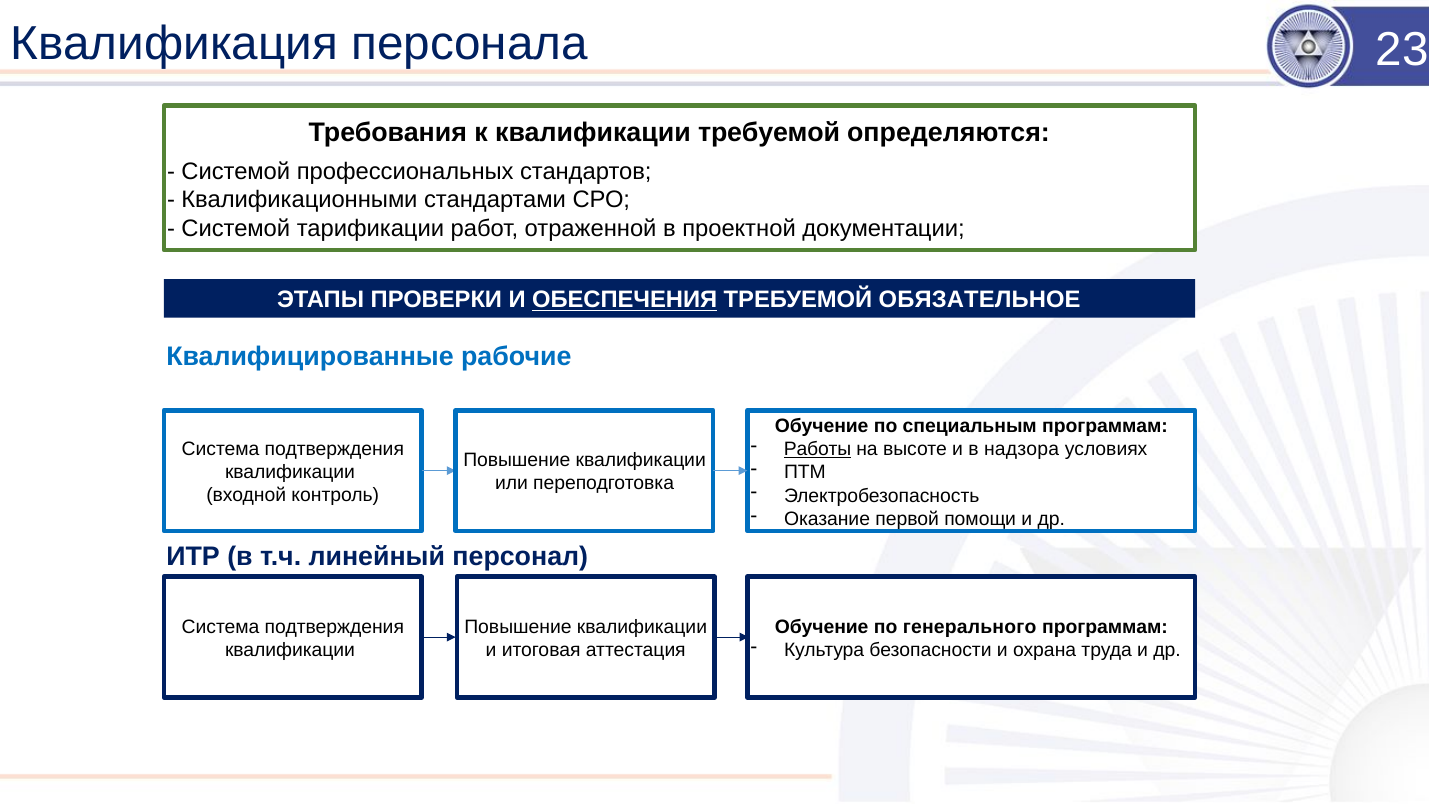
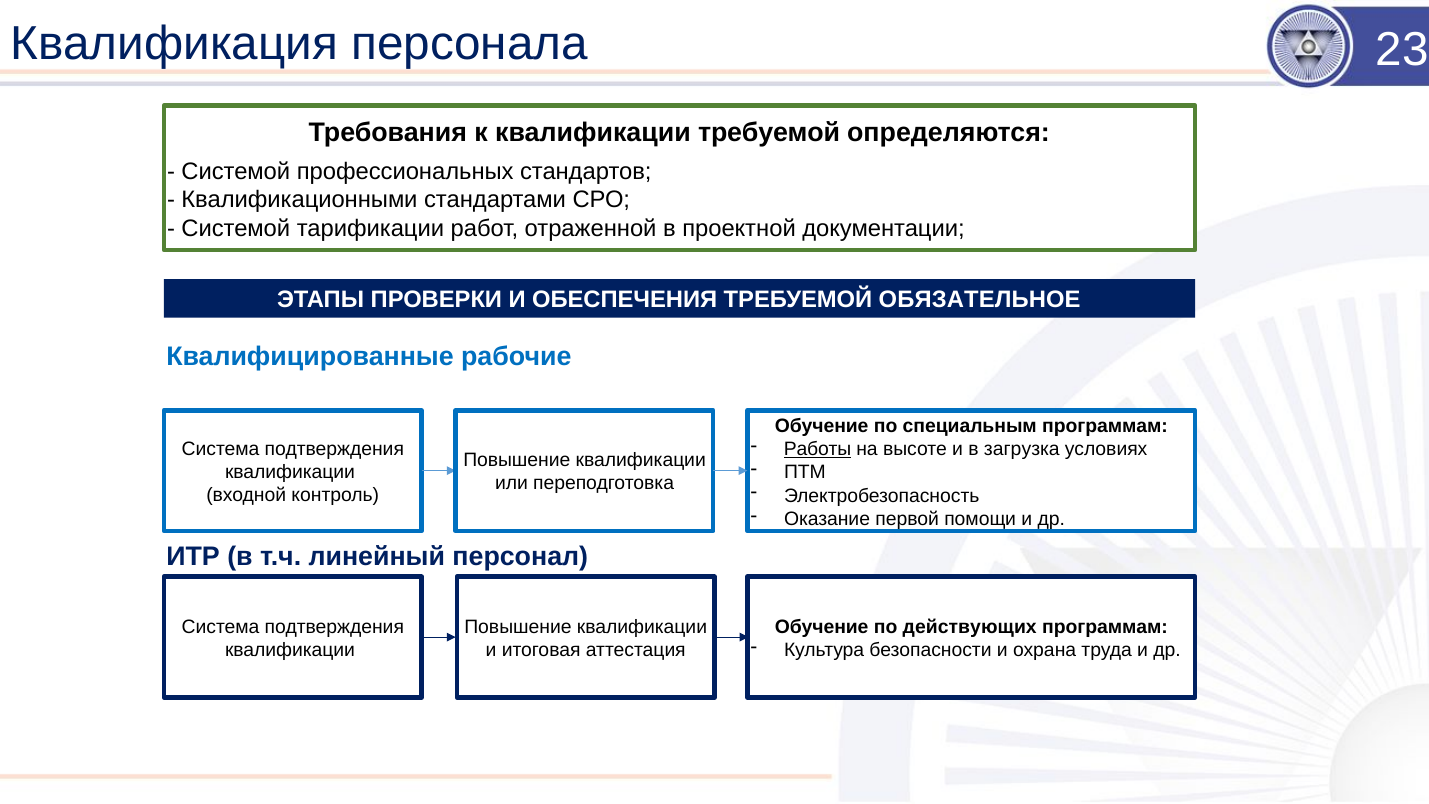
ОБЕСПЕЧЕНИЯ underline: present -> none
надзора: надзора -> загрузка
генерального: генерального -> действующих
